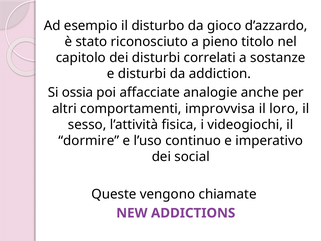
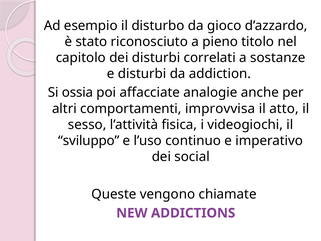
loro: loro -> atto
dormire: dormire -> sviluppo
